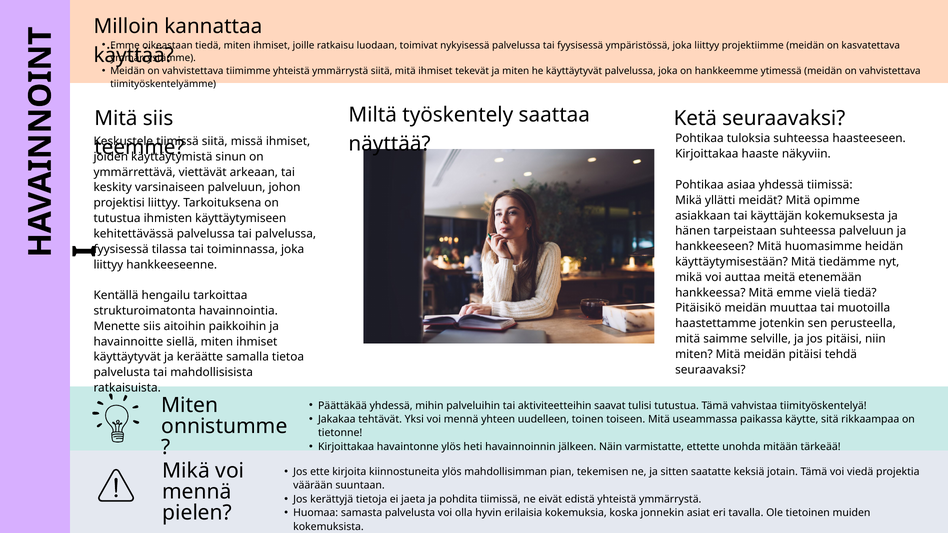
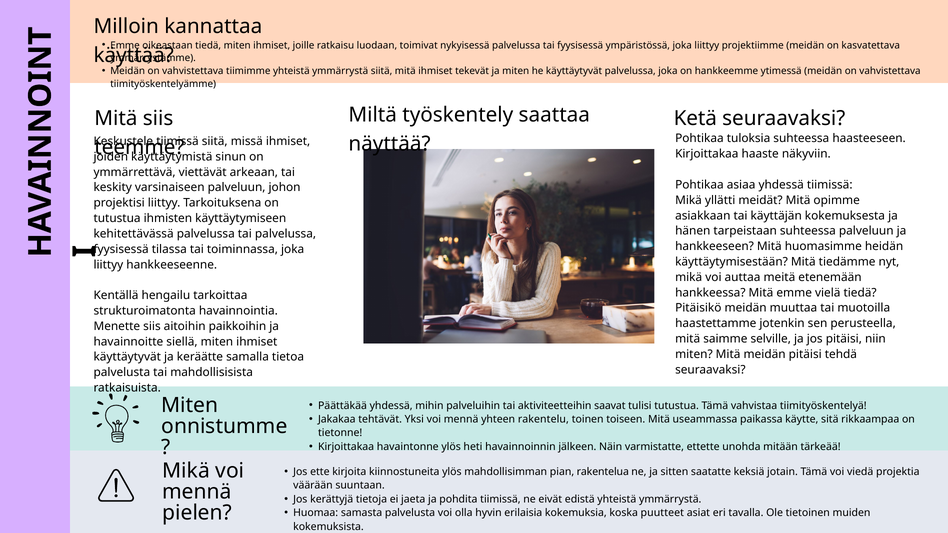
uudelleen: uudelleen -> rakentelu
tekemisen: tekemisen -> rakentelua
jonnekin: jonnekin -> puutteet
